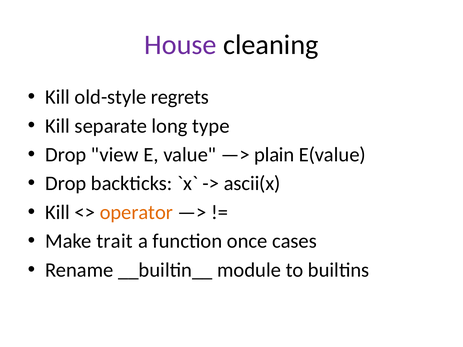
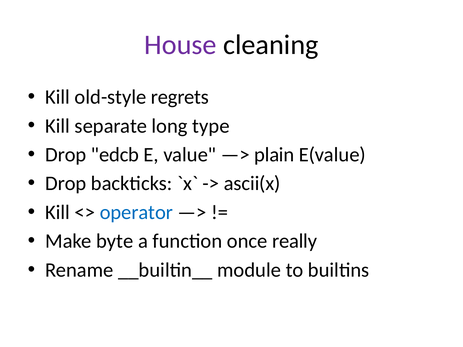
view: view -> edcb
operator colour: orange -> blue
trait: trait -> byte
cases: cases -> really
